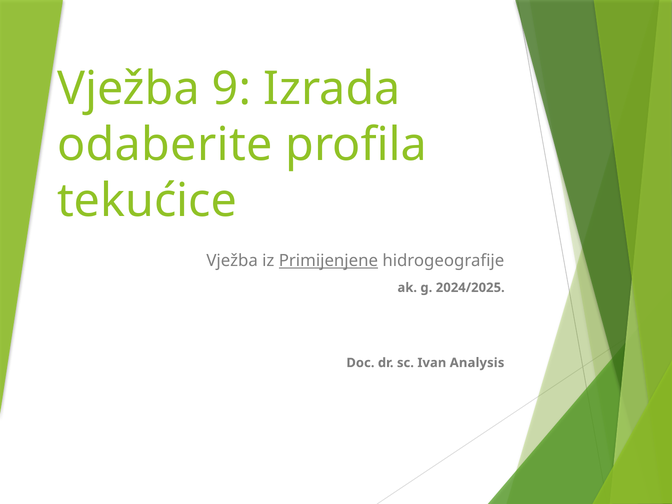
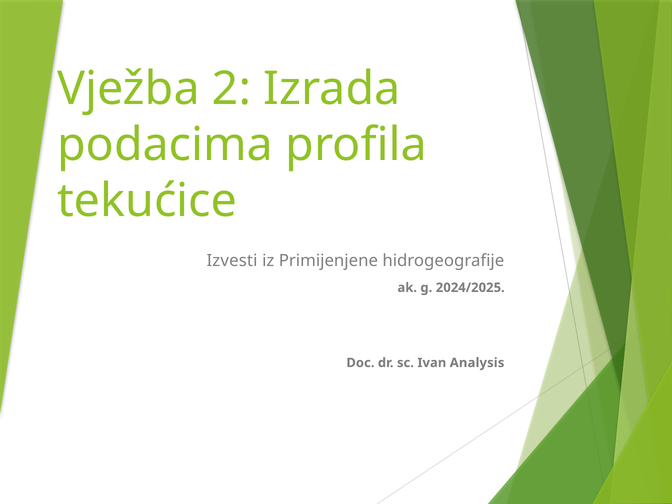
9: 9 -> 2
odaberite: odaberite -> podacima
Vježba at (232, 261): Vježba -> Izvesti
Primijenjene underline: present -> none
